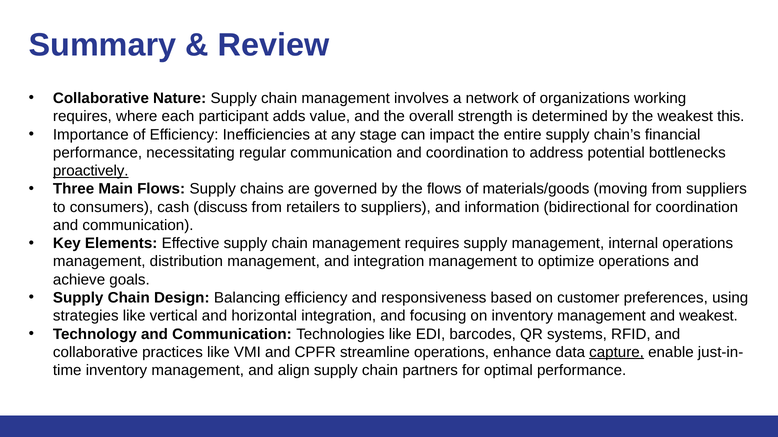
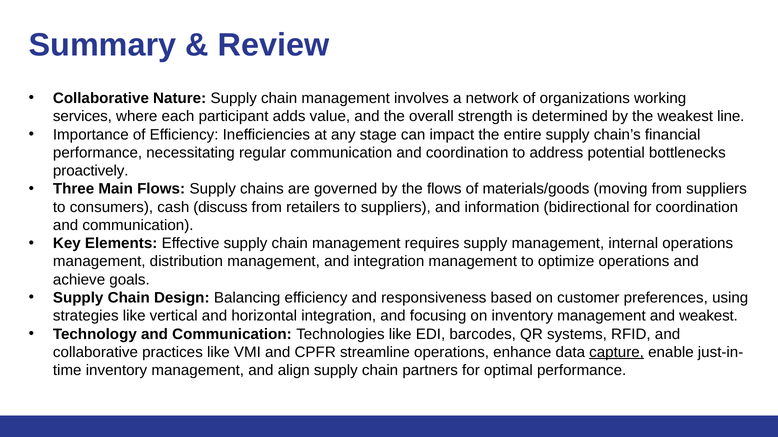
requires at (82, 117): requires -> services
this: this -> line
proactively underline: present -> none
